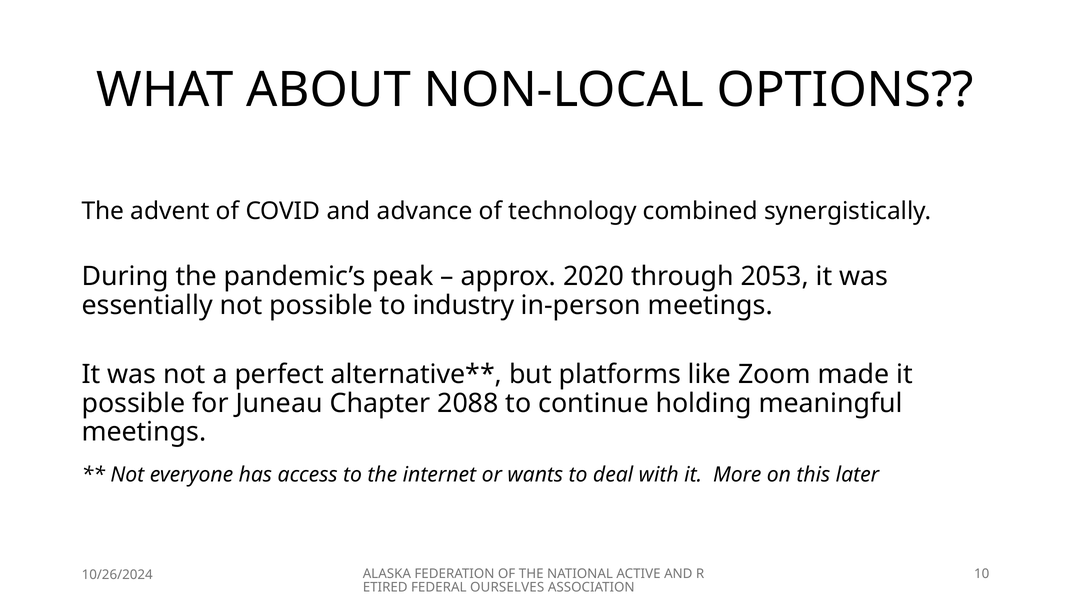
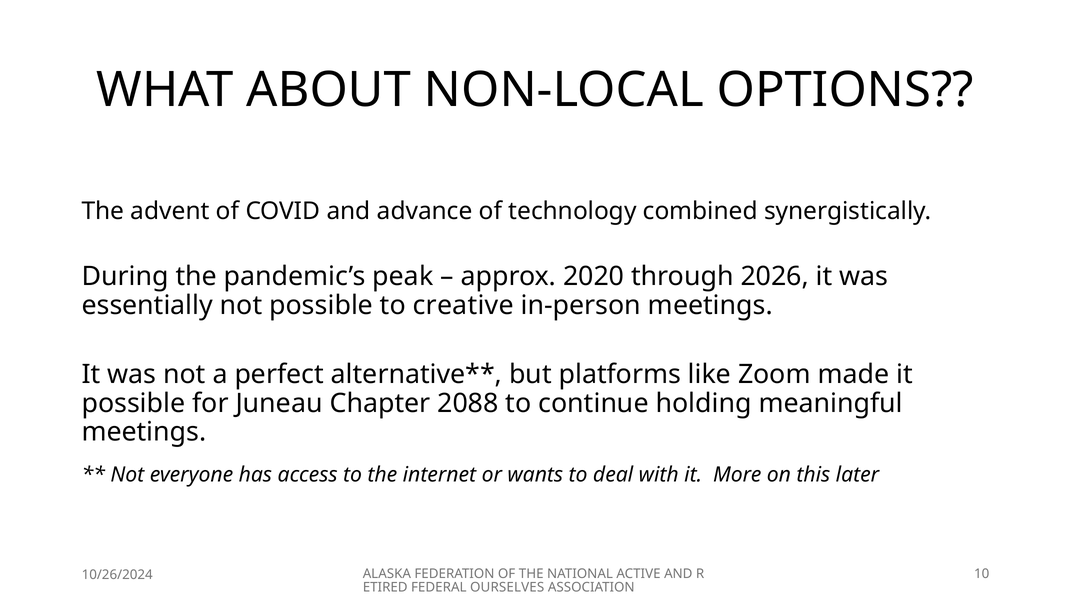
2053: 2053 -> 2026
industry: industry -> creative
